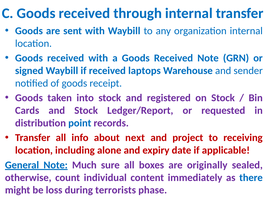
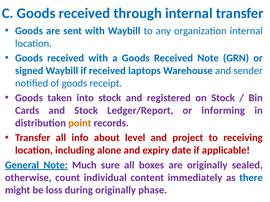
requested: requested -> informing
point colour: blue -> orange
next: next -> level
during terrorists: terrorists -> originally
